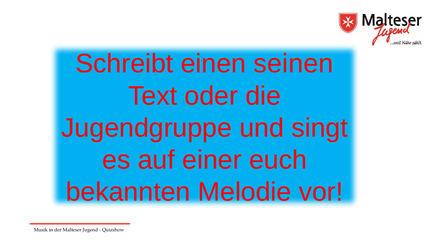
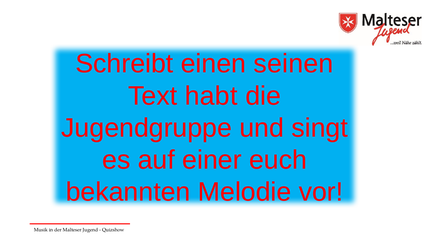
oder: oder -> habt
